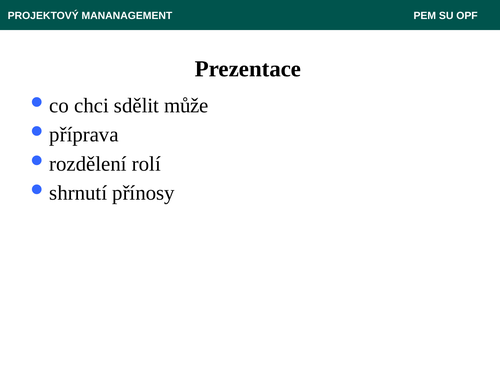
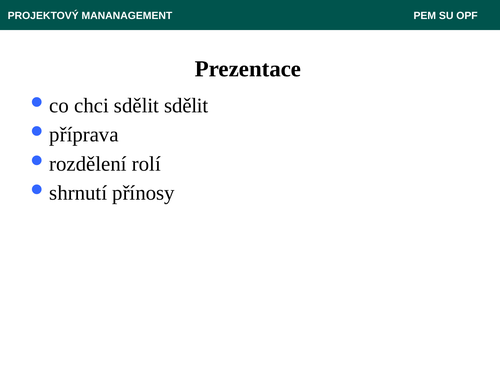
sdělit může: může -> sdělit
